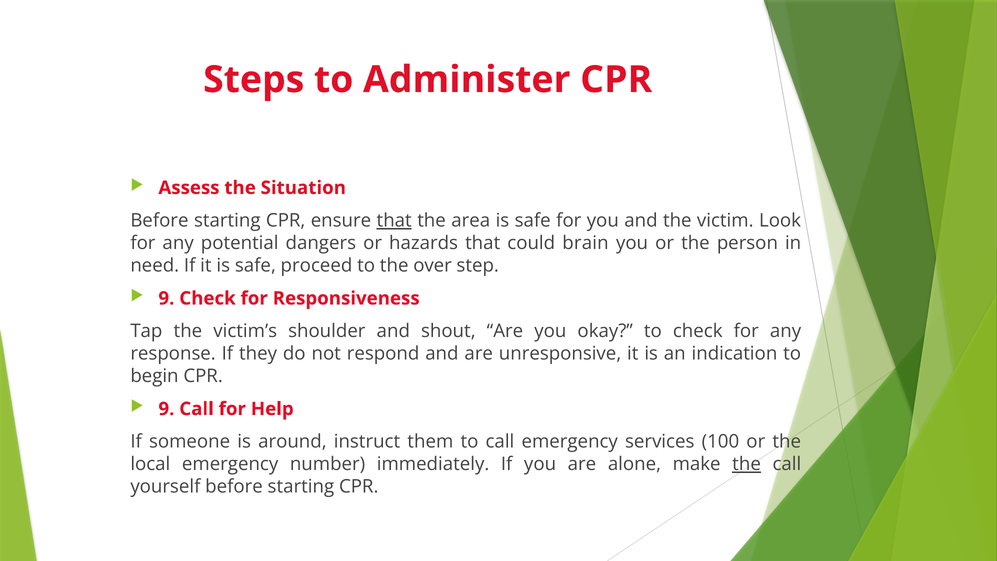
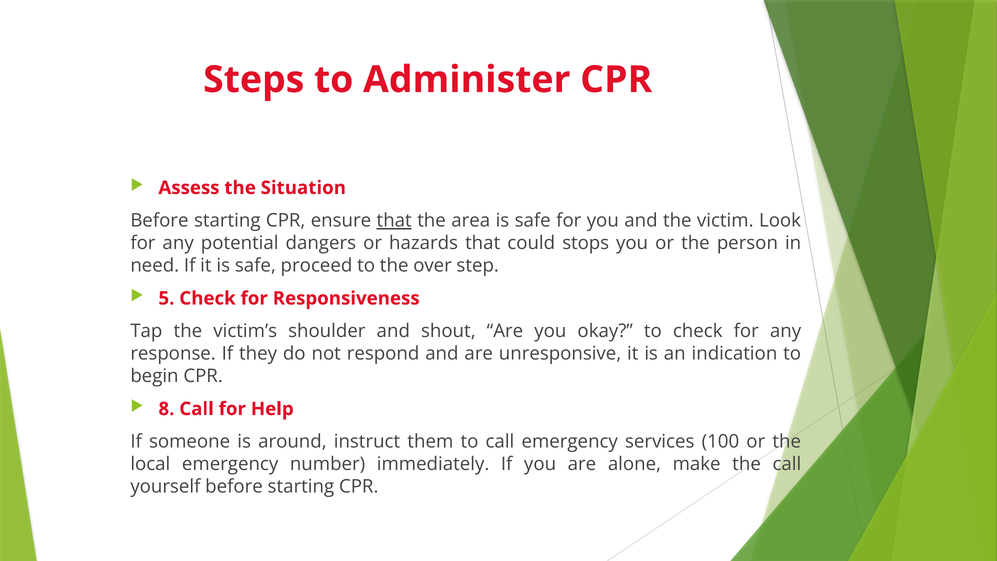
brain: brain -> stops
9 at (166, 298): 9 -> 5
9 at (166, 409): 9 -> 8
the at (747, 464) underline: present -> none
